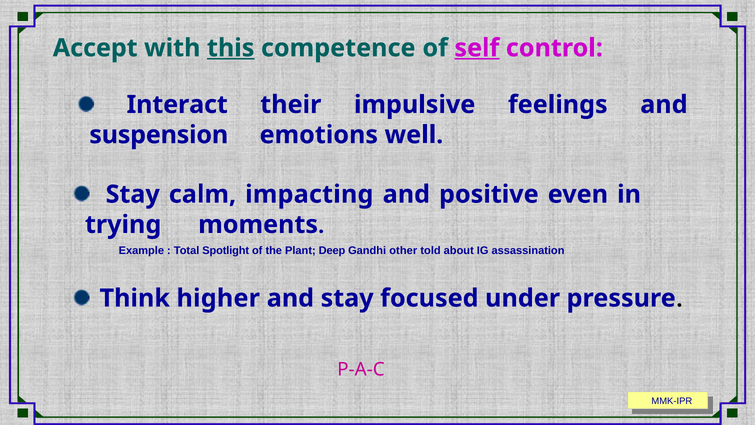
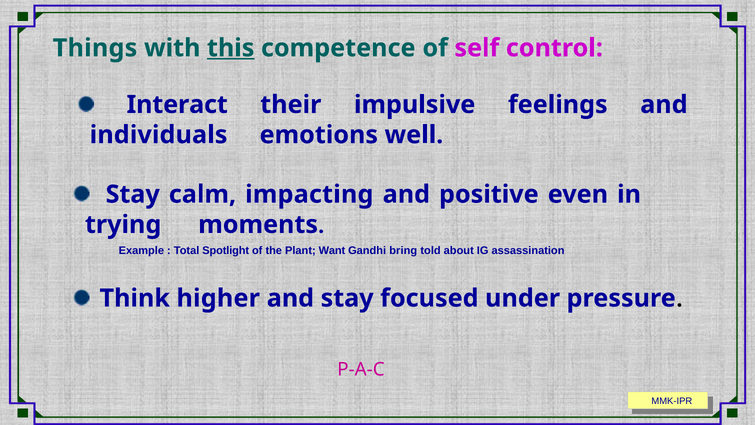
Accept: Accept -> Things
self underline: present -> none
suspension: suspension -> individuals
Deep: Deep -> Want
other: other -> bring
